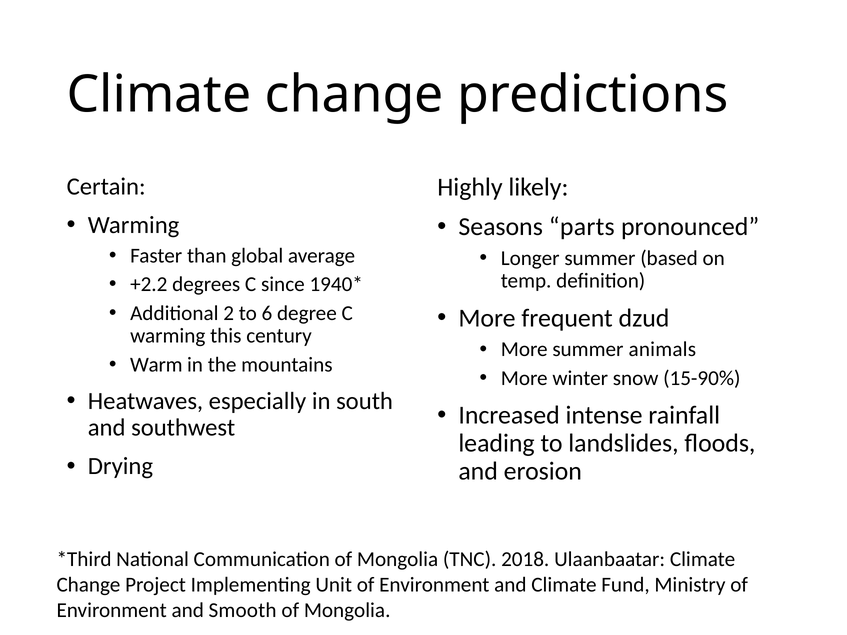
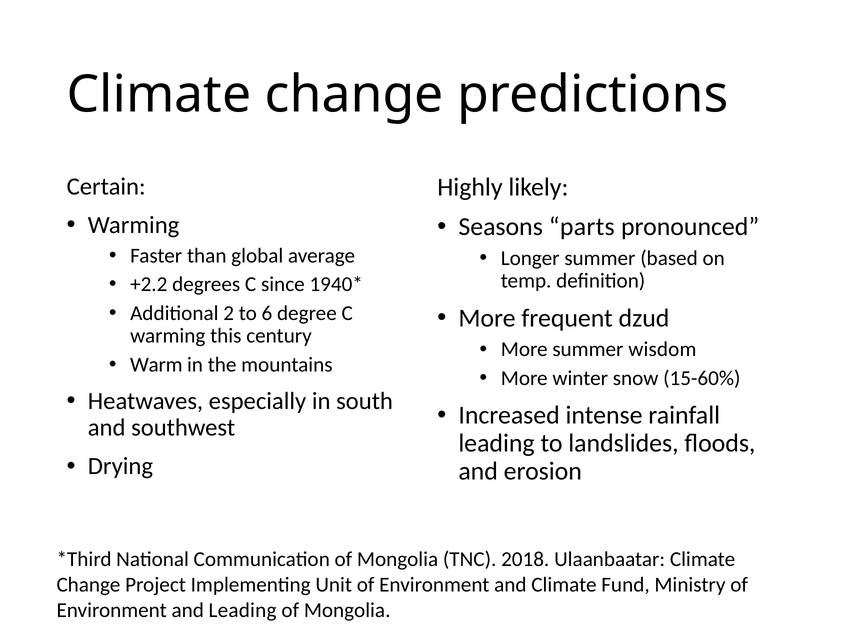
animals: animals -> wisdom
15-90%: 15-90% -> 15-60%
and Smooth: Smooth -> Leading
